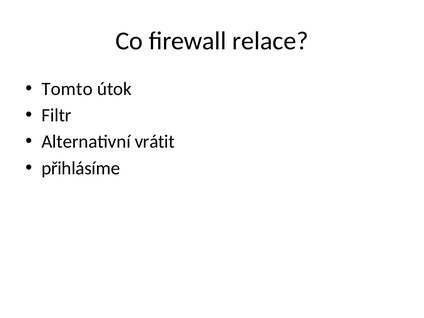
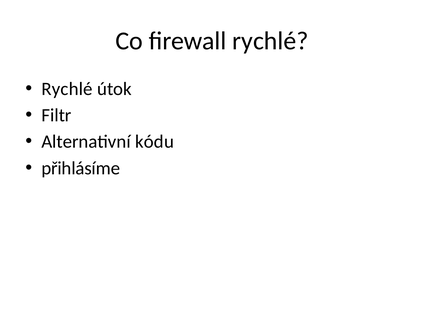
firewall relace: relace -> rychlé
Tomto at (67, 89): Tomto -> Rychlé
vrátit: vrátit -> kódu
